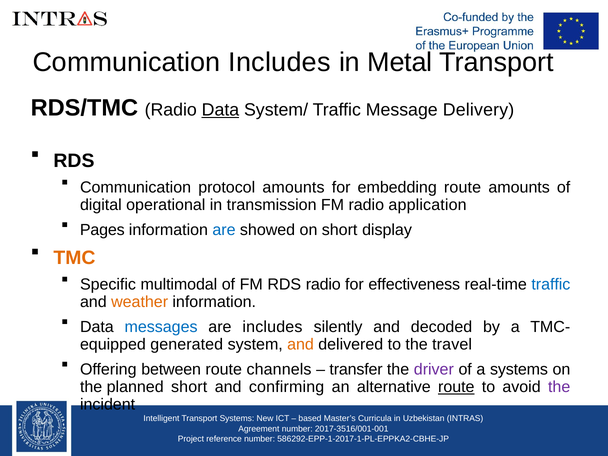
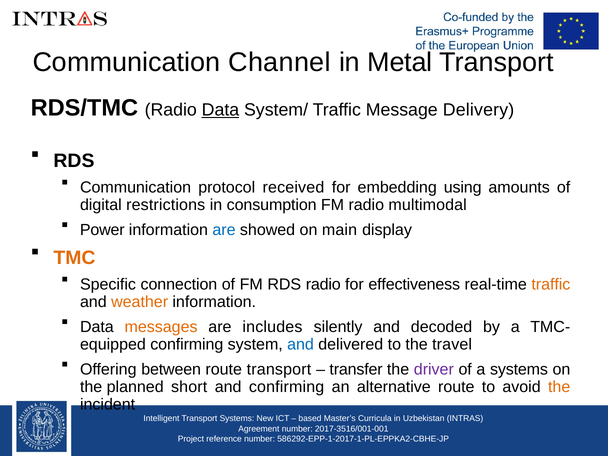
Communication Includes: Includes -> Channel
protocol amounts: amounts -> received
embedding route: route -> using
operational: operational -> restrictions
transmission: transmission -> consumption
application: application -> multimodal
Pages: Pages -> Power
on short: short -> main
multimodal: multimodal -> connection
traffic at (551, 285) colour: blue -> orange
messages colour: blue -> orange
generated at (187, 344): generated -> confirming
and at (301, 344) colour: orange -> blue
route channels: channels -> transport
route at (456, 387) underline: present -> none
the at (559, 387) colour: purple -> orange
